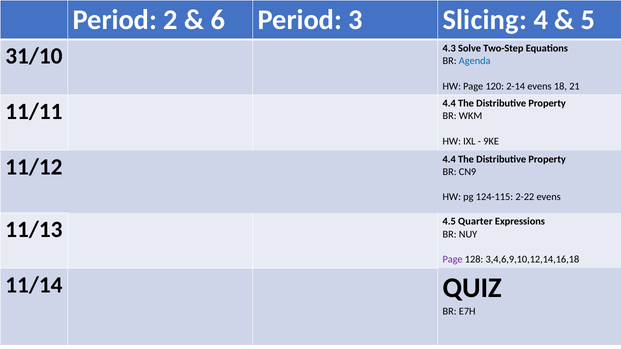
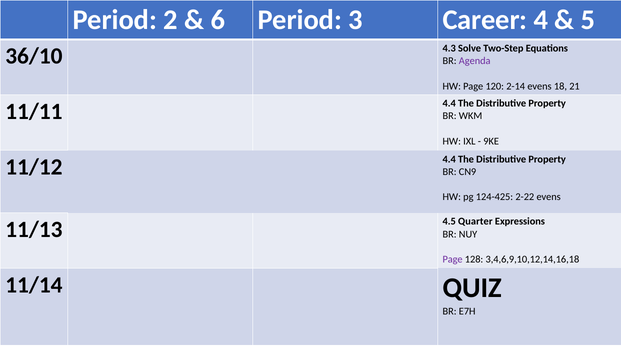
Slicing: Slicing -> Career
31/10: 31/10 -> 36/10
Agenda colour: blue -> purple
124-115: 124-115 -> 124-425
